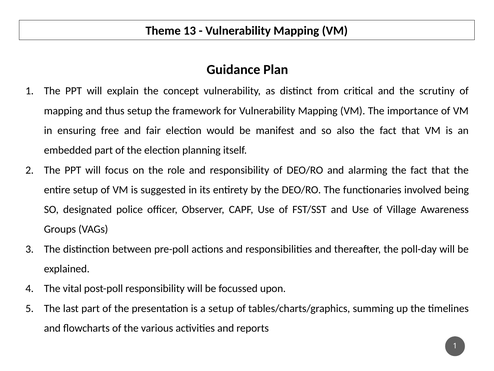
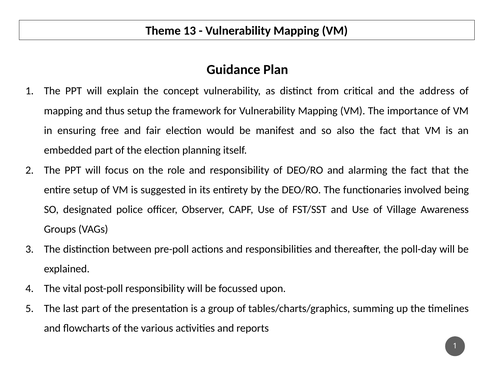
scrutiny: scrutiny -> address
a setup: setup -> group
